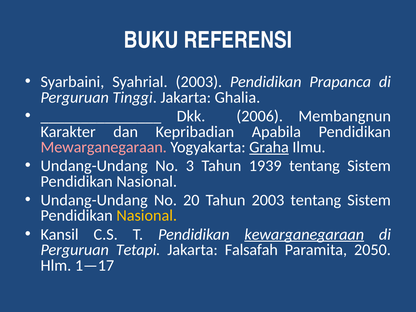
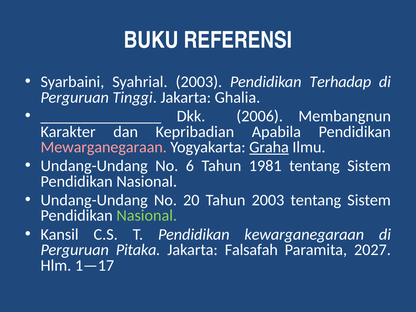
Prapanca: Prapanca -> Terhadap
3: 3 -> 6
1939: 1939 -> 1981
Nasional at (147, 216) colour: yellow -> light green
kewarganegaraan underline: present -> none
Tetapi: Tetapi -> Pitaka
2050: 2050 -> 2027
